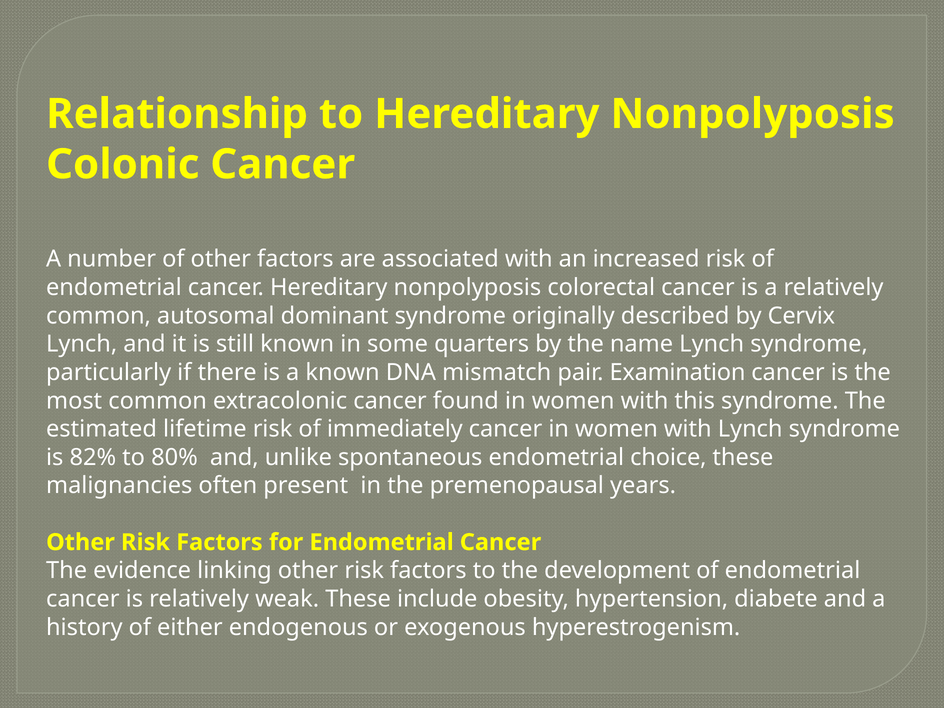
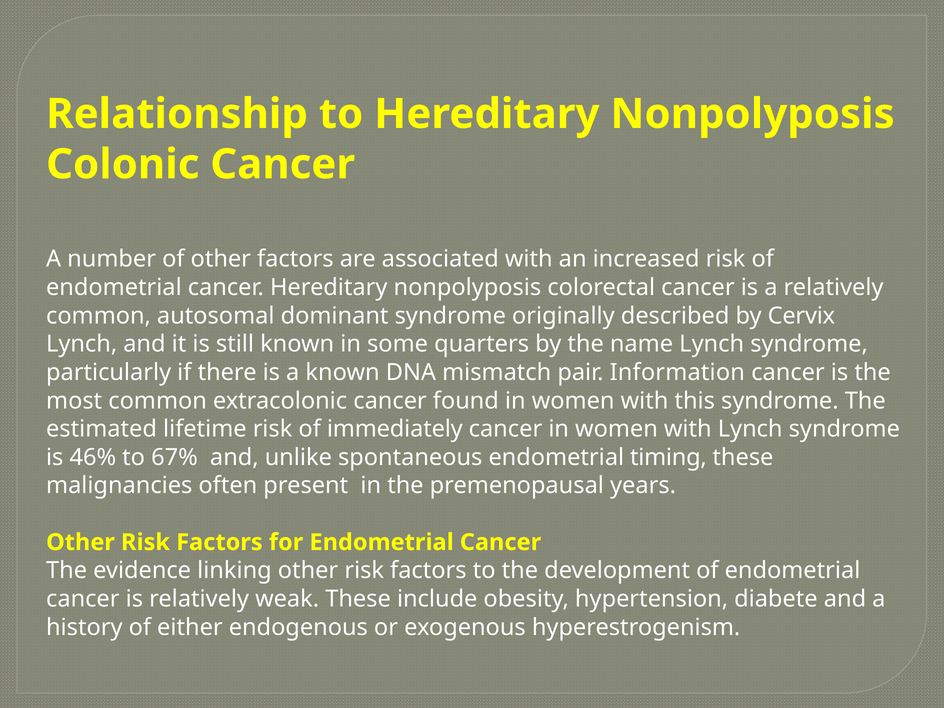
Examination: Examination -> Information
82%: 82% -> 46%
80%: 80% -> 67%
choice: choice -> timing
